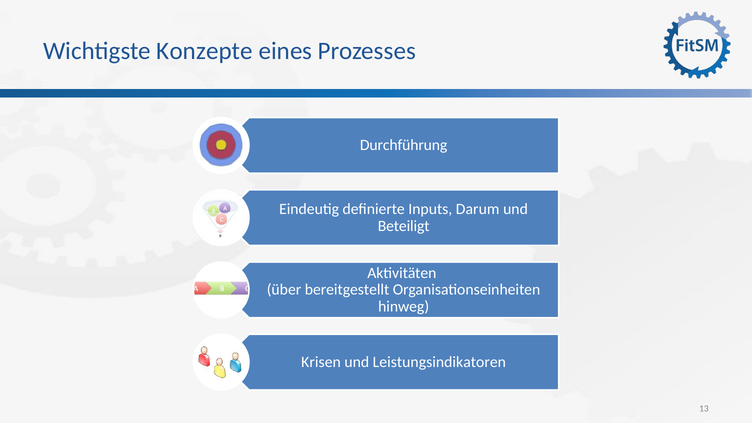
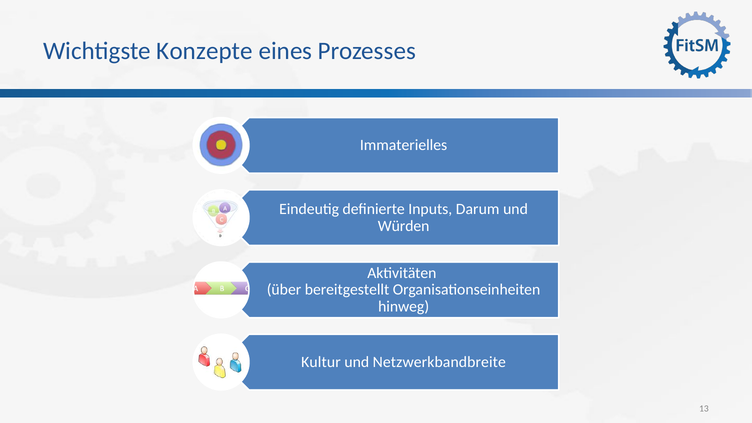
Durchführung: Durchführung -> Immaterielles
Beteiligt: Beteiligt -> Würden
Krisen: Krisen -> Kultur
Leistungsindikatoren: Leistungsindikatoren -> Netzwerkbandbreite
